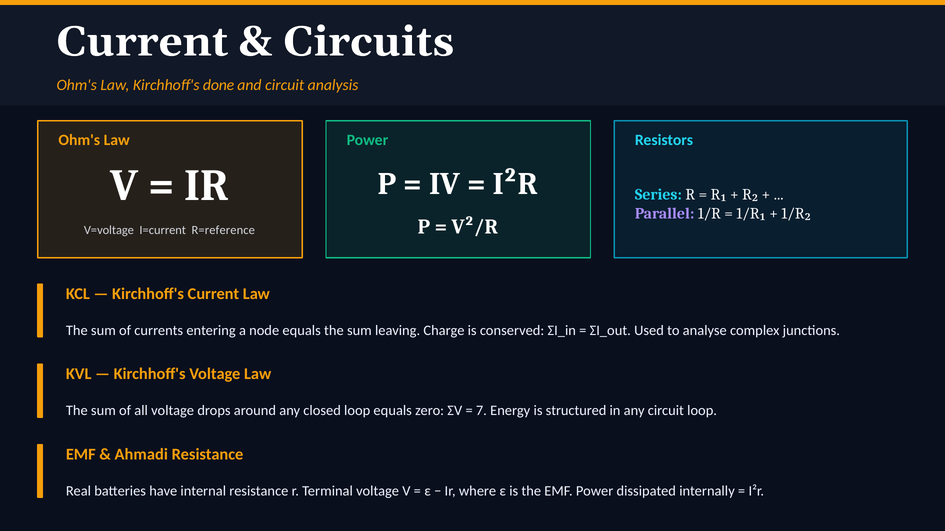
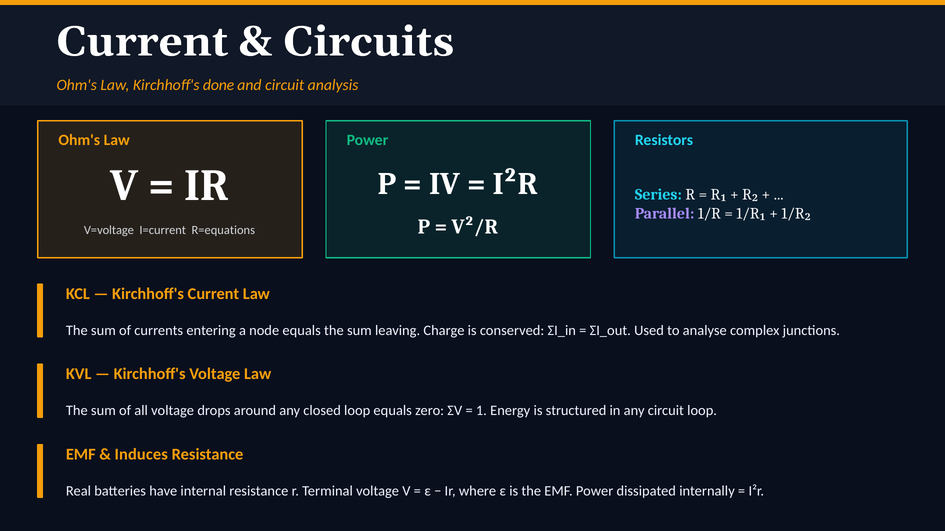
R=reference: R=reference -> R=equations
7: 7 -> 1
Ahmadi: Ahmadi -> Induces
